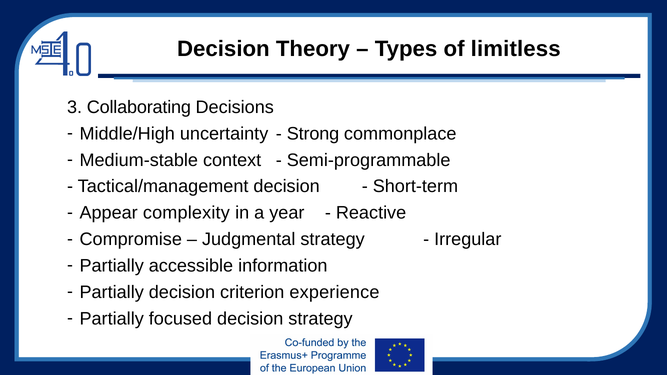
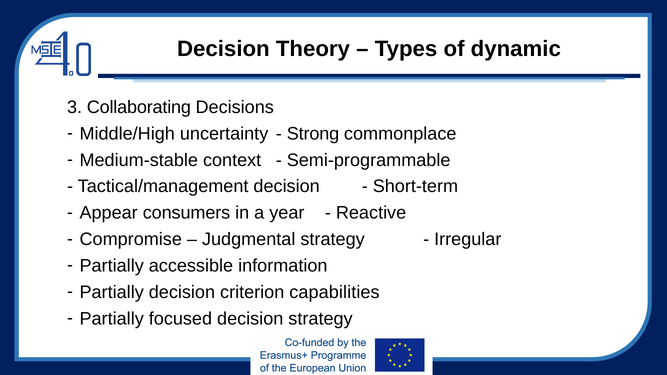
limitless: limitless -> dynamic
complexity: complexity -> consumers
experience: experience -> capabilities
